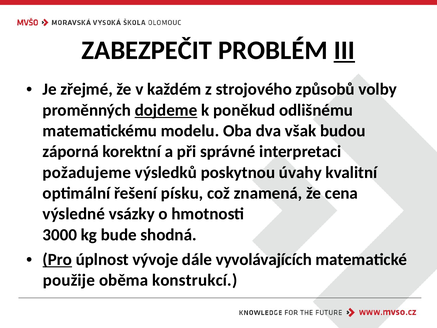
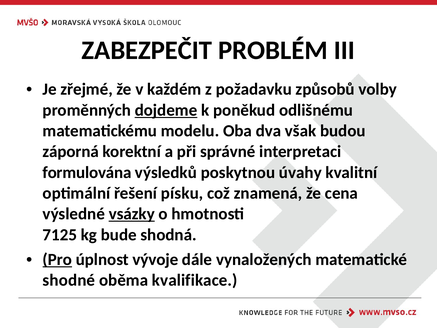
III underline: present -> none
strojového: strojového -> požadavku
požadujeme: požadujeme -> formulována
vsázky underline: none -> present
3000: 3000 -> 7125
vyvolávajících: vyvolávajících -> vynaložených
použije: použije -> shodné
konstrukcí: konstrukcí -> kvalifikace
